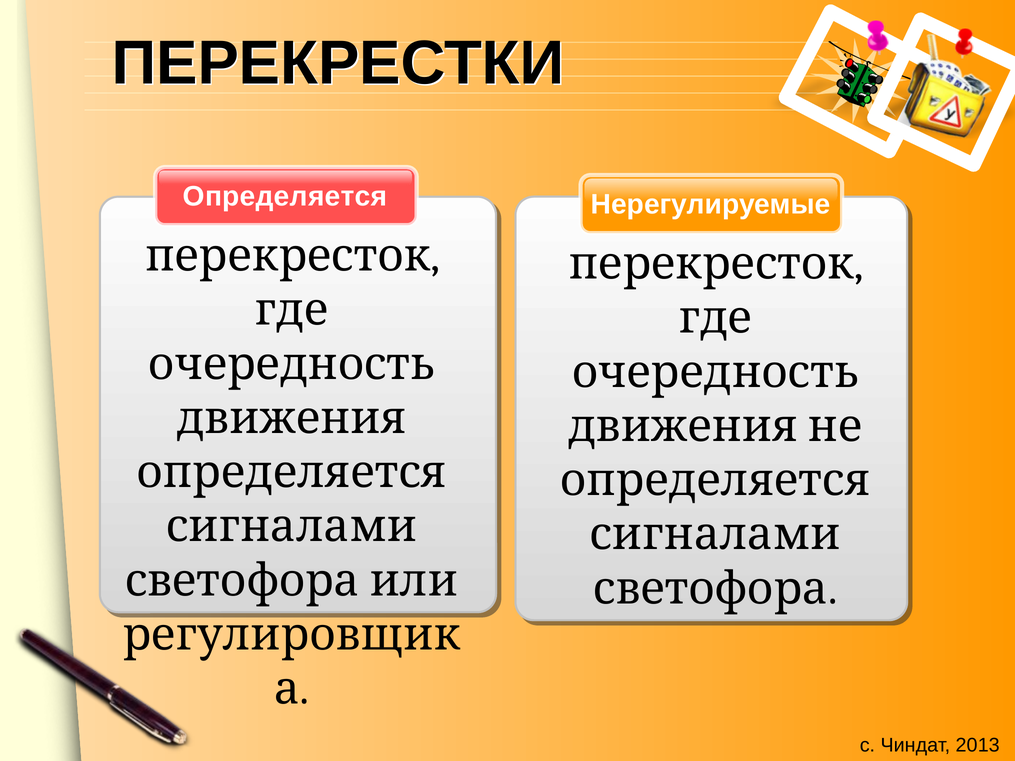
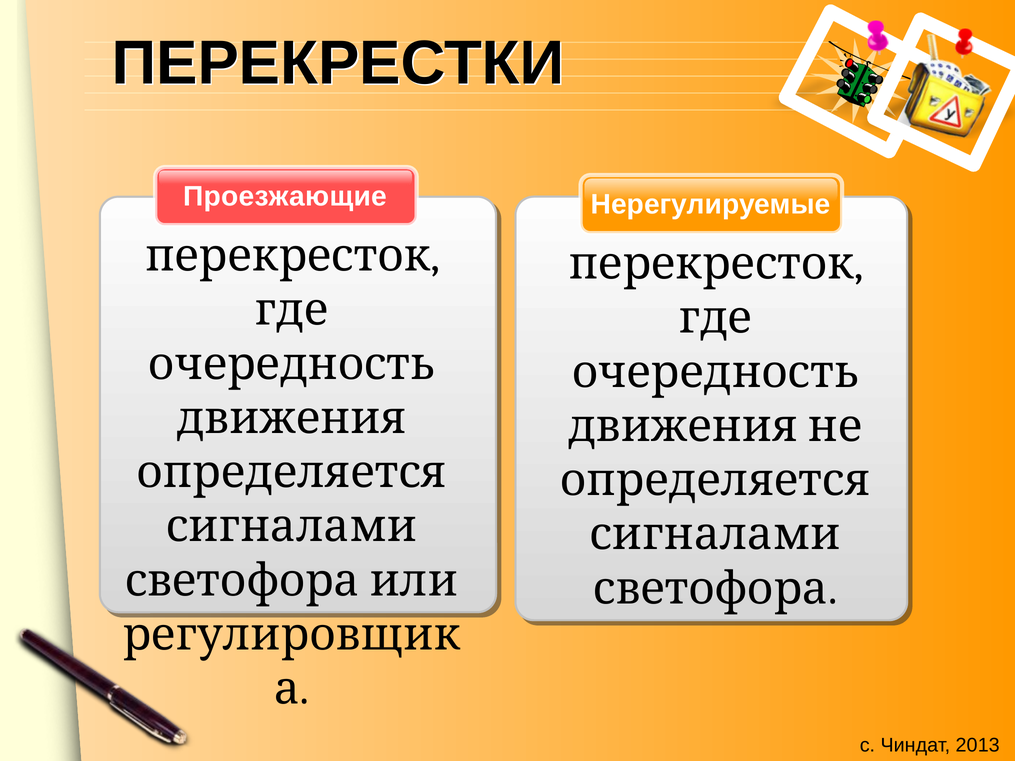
Определяется at (285, 197): Определяется -> Проезжающие
